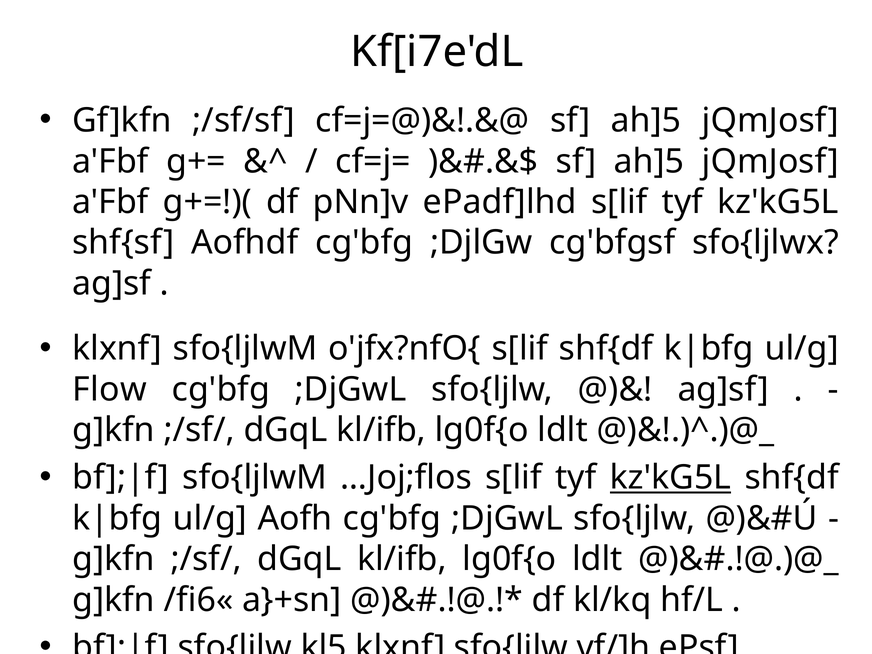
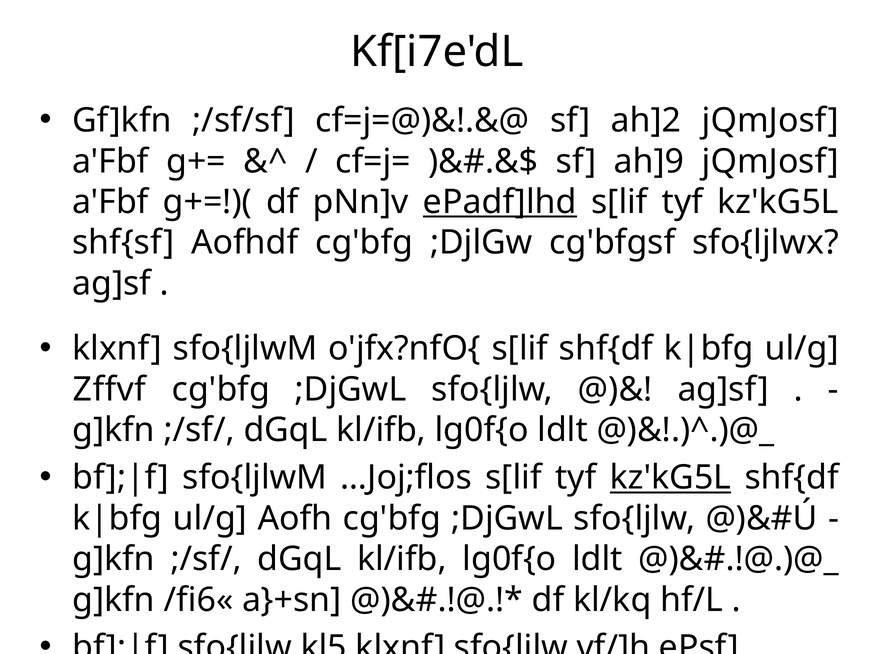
cf=j=@)&!.&@ sf ah]5: ah]5 -> ah]2
ah]5 at (649, 161): ah]5 -> ah]9
ePadf]lhd underline: none -> present
Flow: Flow -> Zffvf
